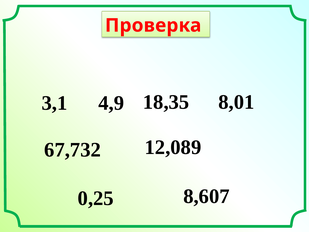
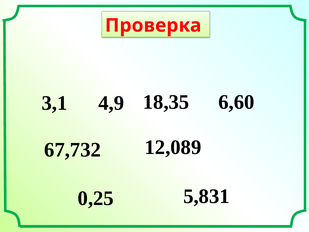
8,01: 8,01 -> 6,60
8,607: 8,607 -> 5,831
